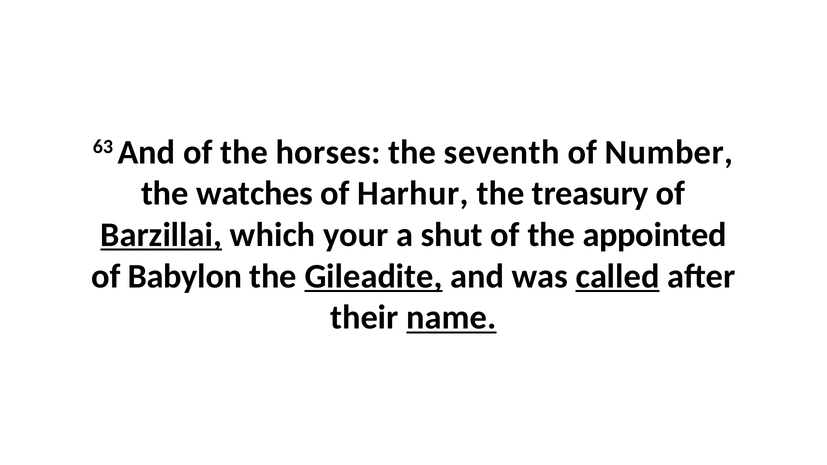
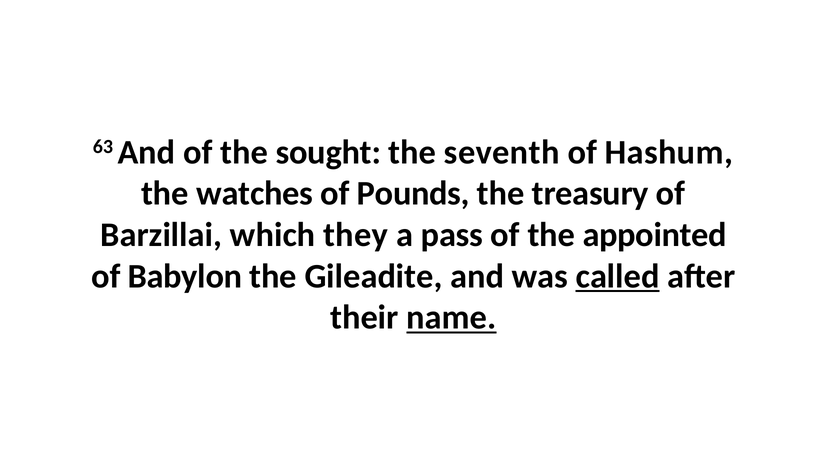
horses: horses -> sought
Number: Number -> Hashum
Harhur: Harhur -> Pounds
Barzillai underline: present -> none
your: your -> they
shut: shut -> pass
Gileadite underline: present -> none
